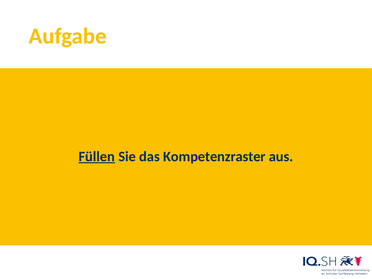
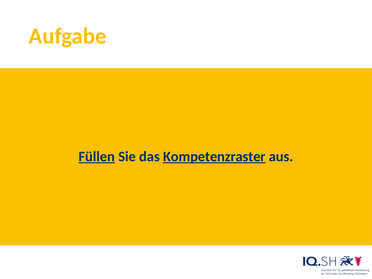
Kompetenzraster underline: none -> present
